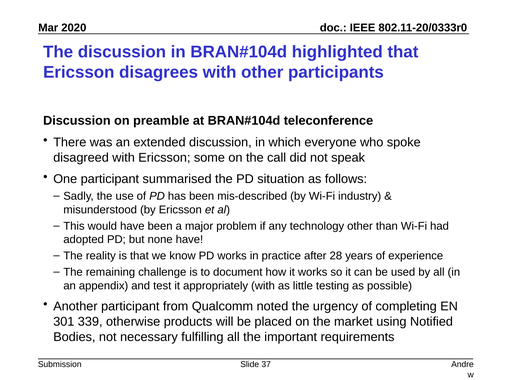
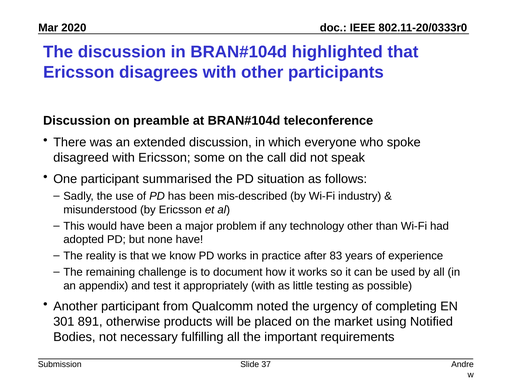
28: 28 -> 83
339: 339 -> 891
